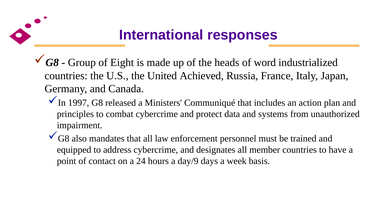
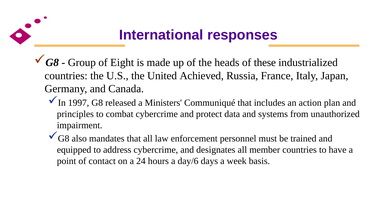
word: word -> these
day/9: day/9 -> day/6
